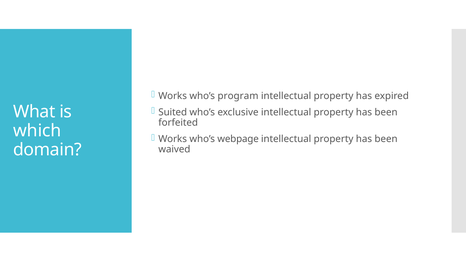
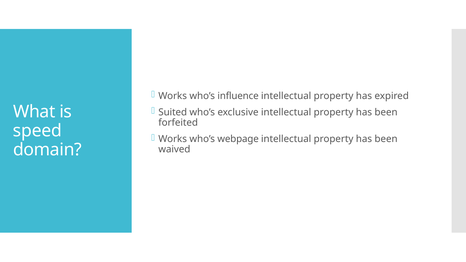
program: program -> influence
which: which -> speed
